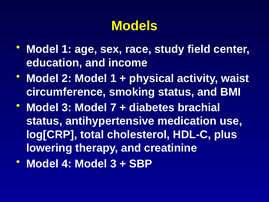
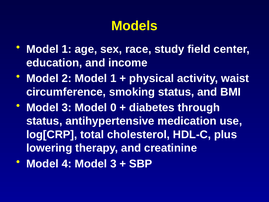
7: 7 -> 0
brachial: brachial -> through
